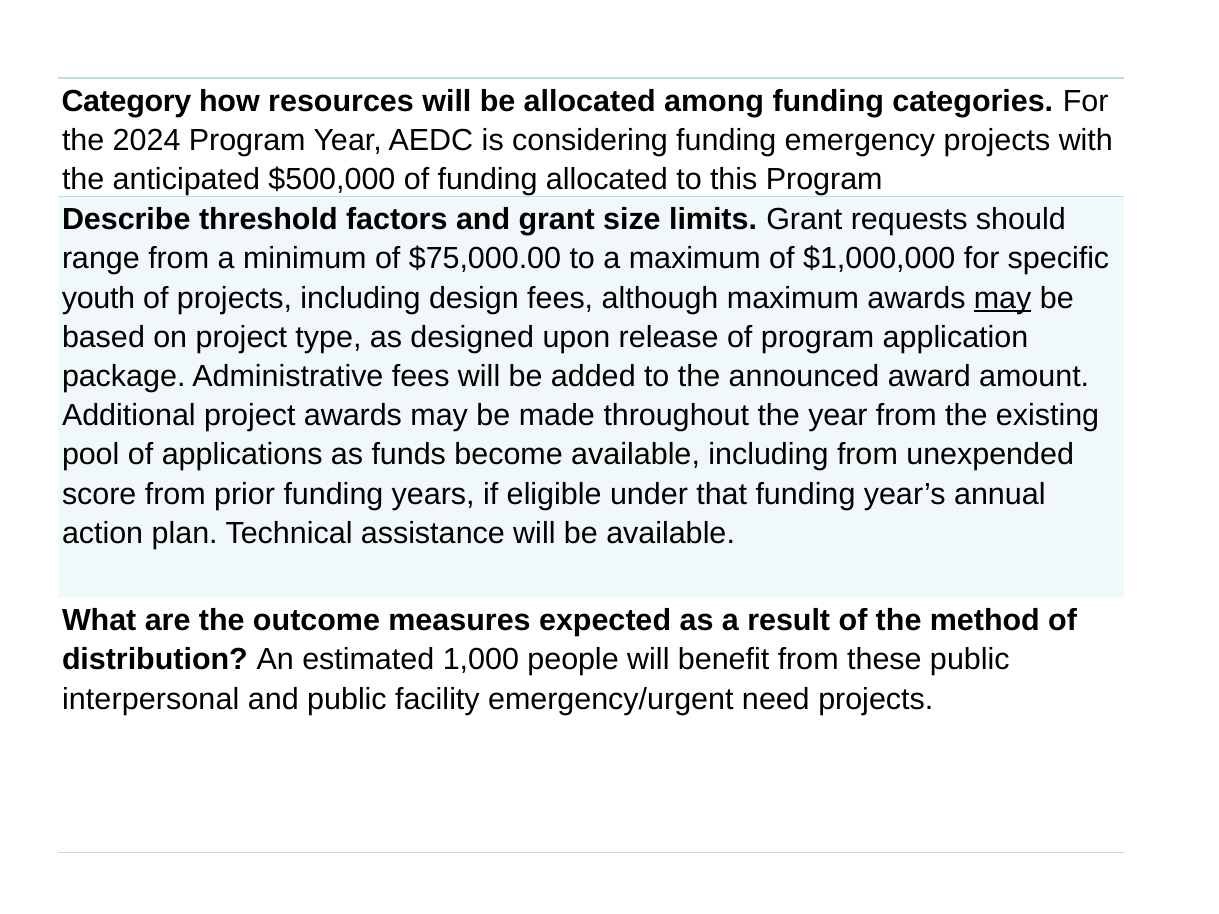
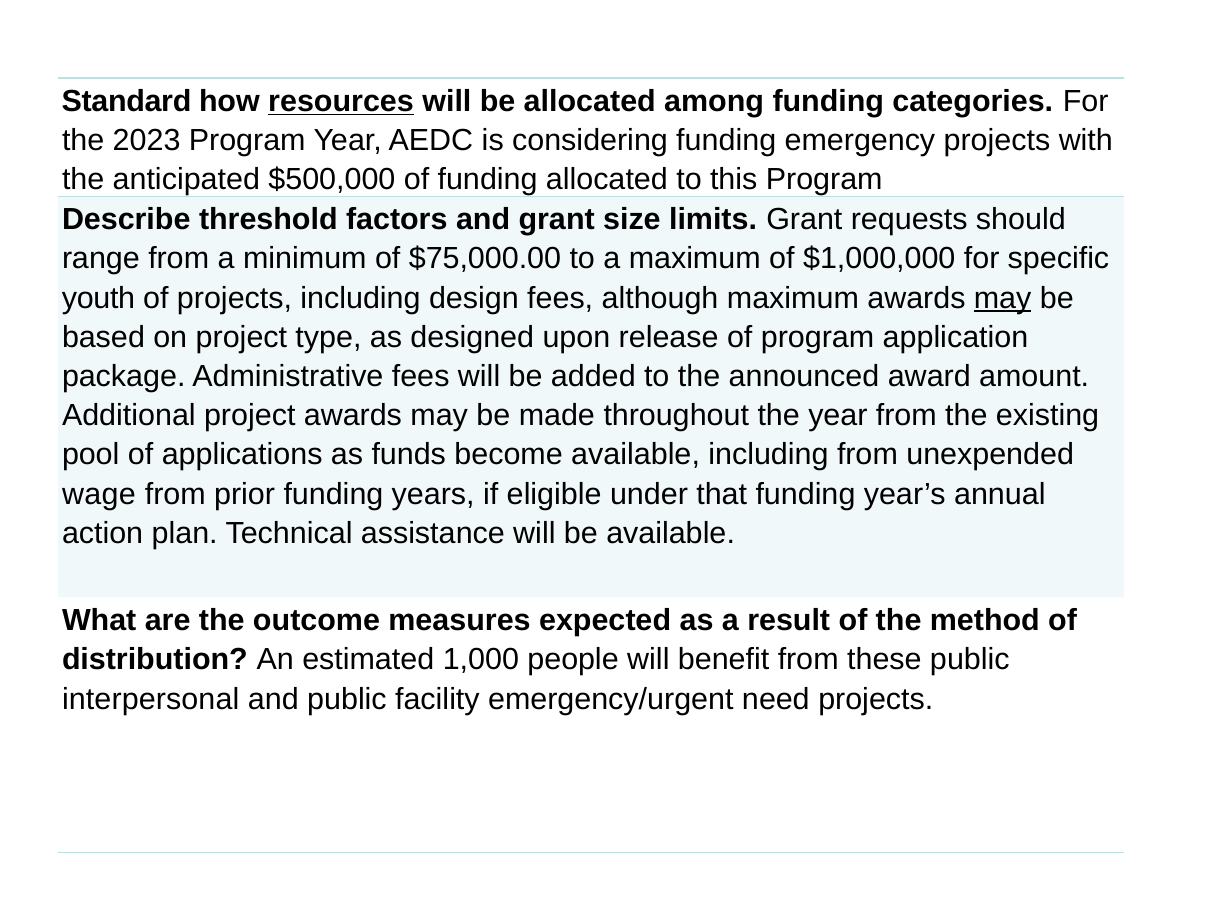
Category: Category -> Standard
resources underline: none -> present
2024: 2024 -> 2023
score: score -> wage
